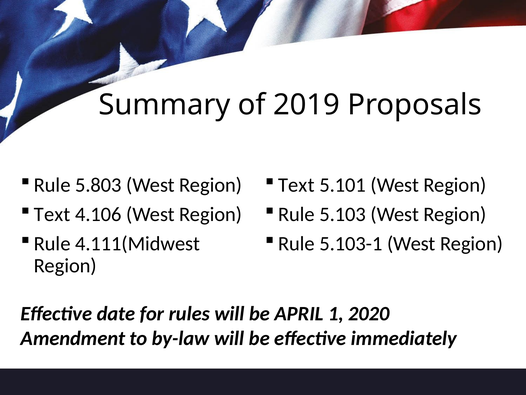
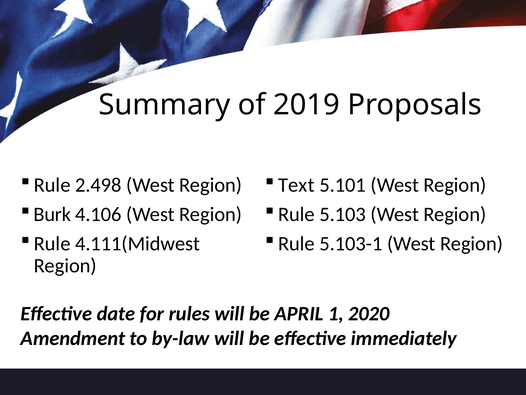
5.803: 5.803 -> 2.498
Text at (52, 214): Text -> Burk
